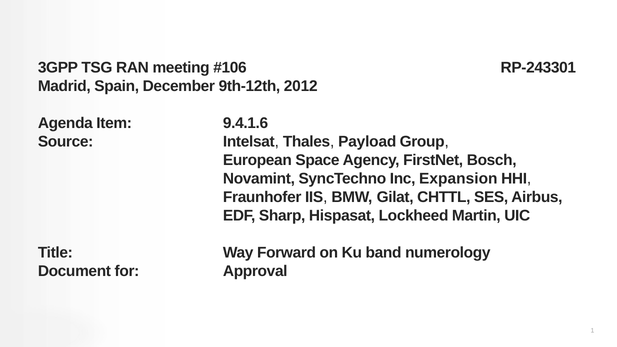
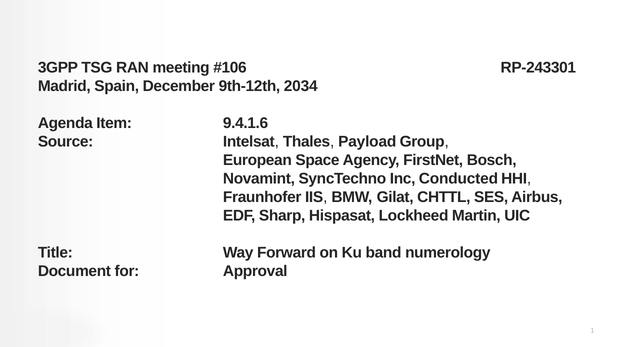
2012: 2012 -> 2034
Expansion: Expansion -> Conducted
